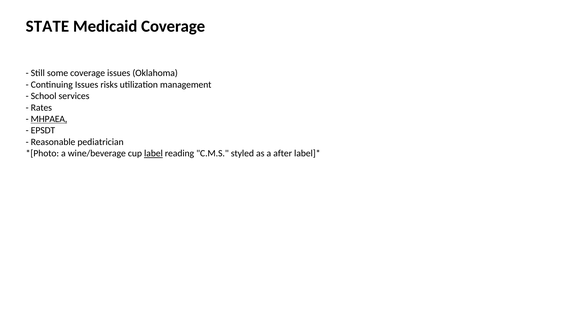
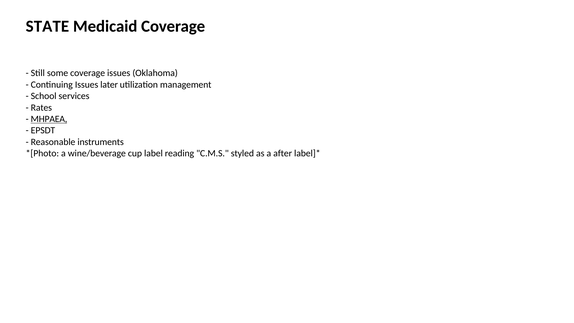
risks: risks -> later
pediatrician: pediatrician -> instruments
label underline: present -> none
